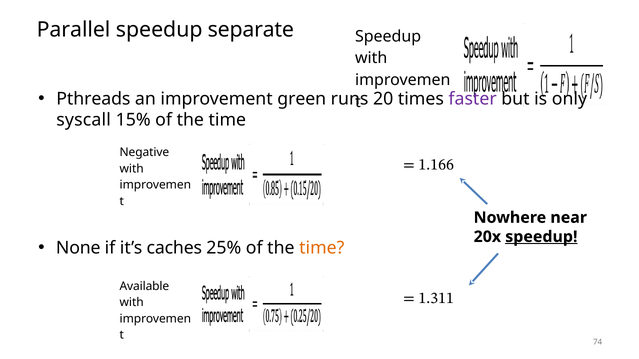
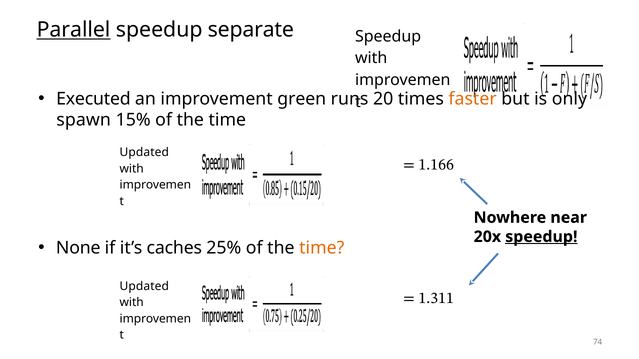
Parallel underline: none -> present
Pthreads: Pthreads -> Executed
faster colour: purple -> orange
syscall: syscall -> spawn
Negative at (144, 152): Negative -> Updated
Available at (144, 286): Available -> Updated
